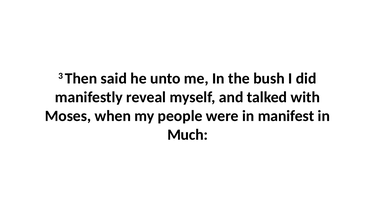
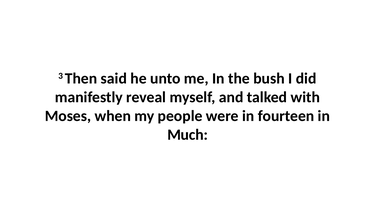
manifest: manifest -> fourteen
